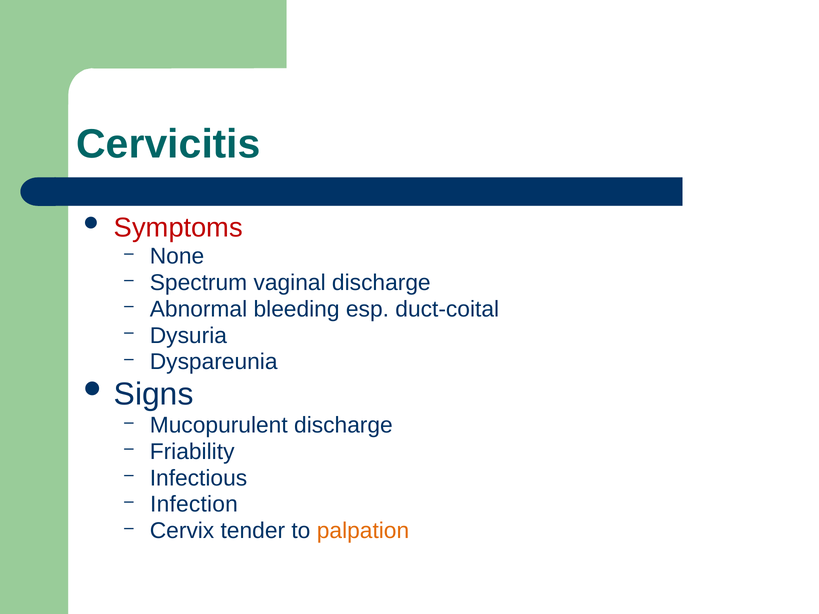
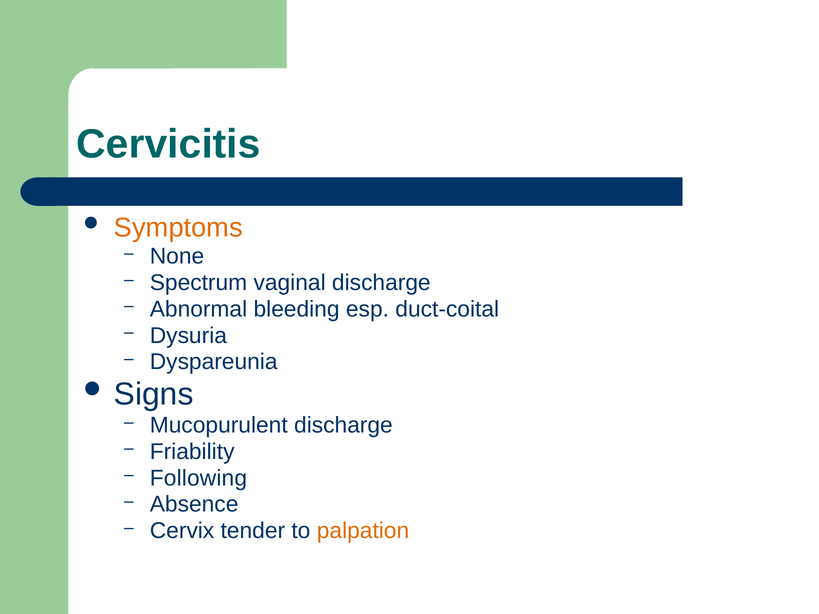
Symptoms colour: red -> orange
Infectious: Infectious -> Following
Infection: Infection -> Absence
